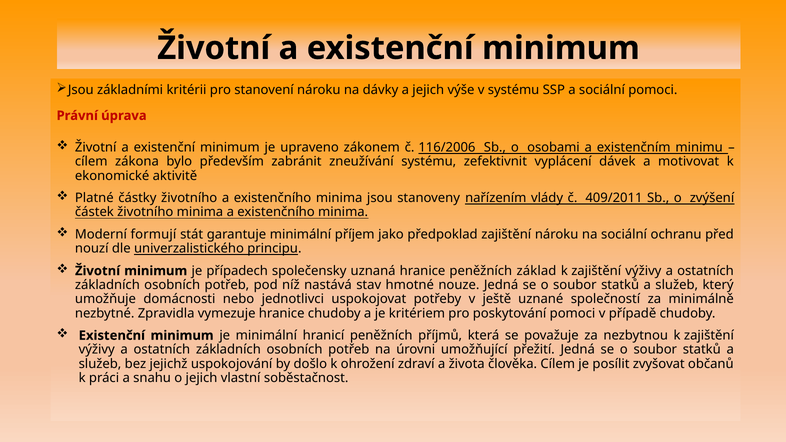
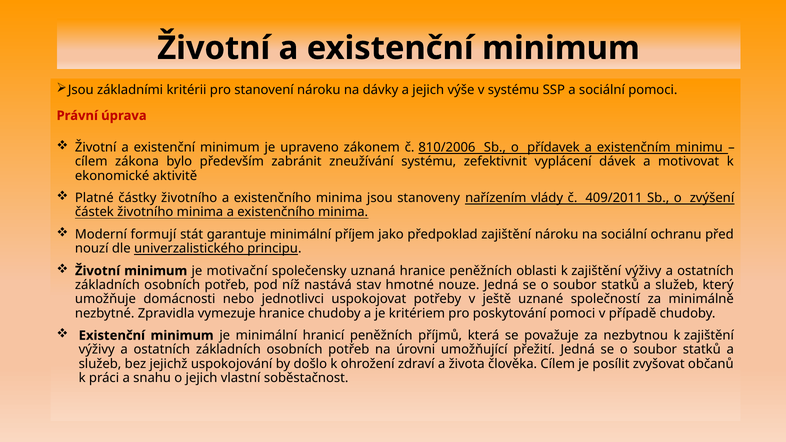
116/2006: 116/2006 -> 810/2006
osobami: osobami -> přídavek
případech: případech -> motivační
základ: základ -> oblasti
